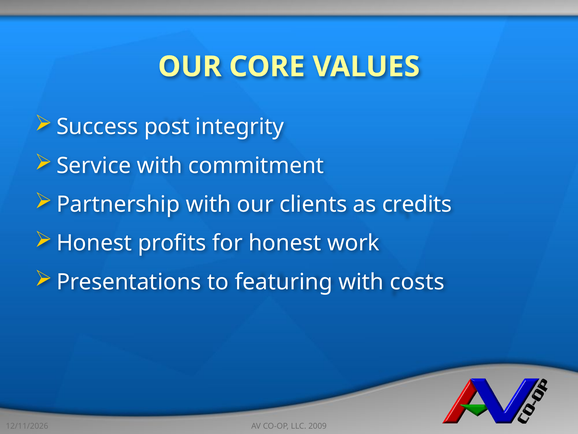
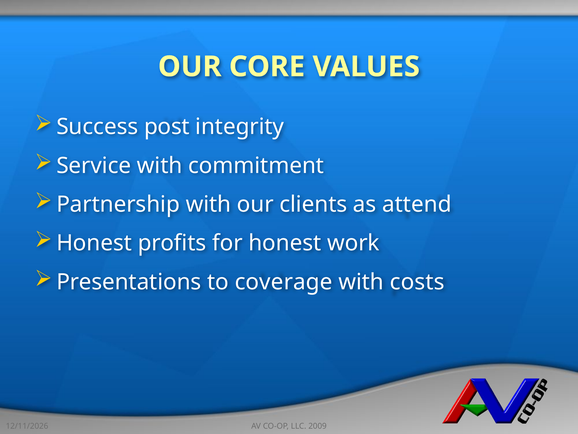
credits: credits -> attend
featuring: featuring -> coverage
